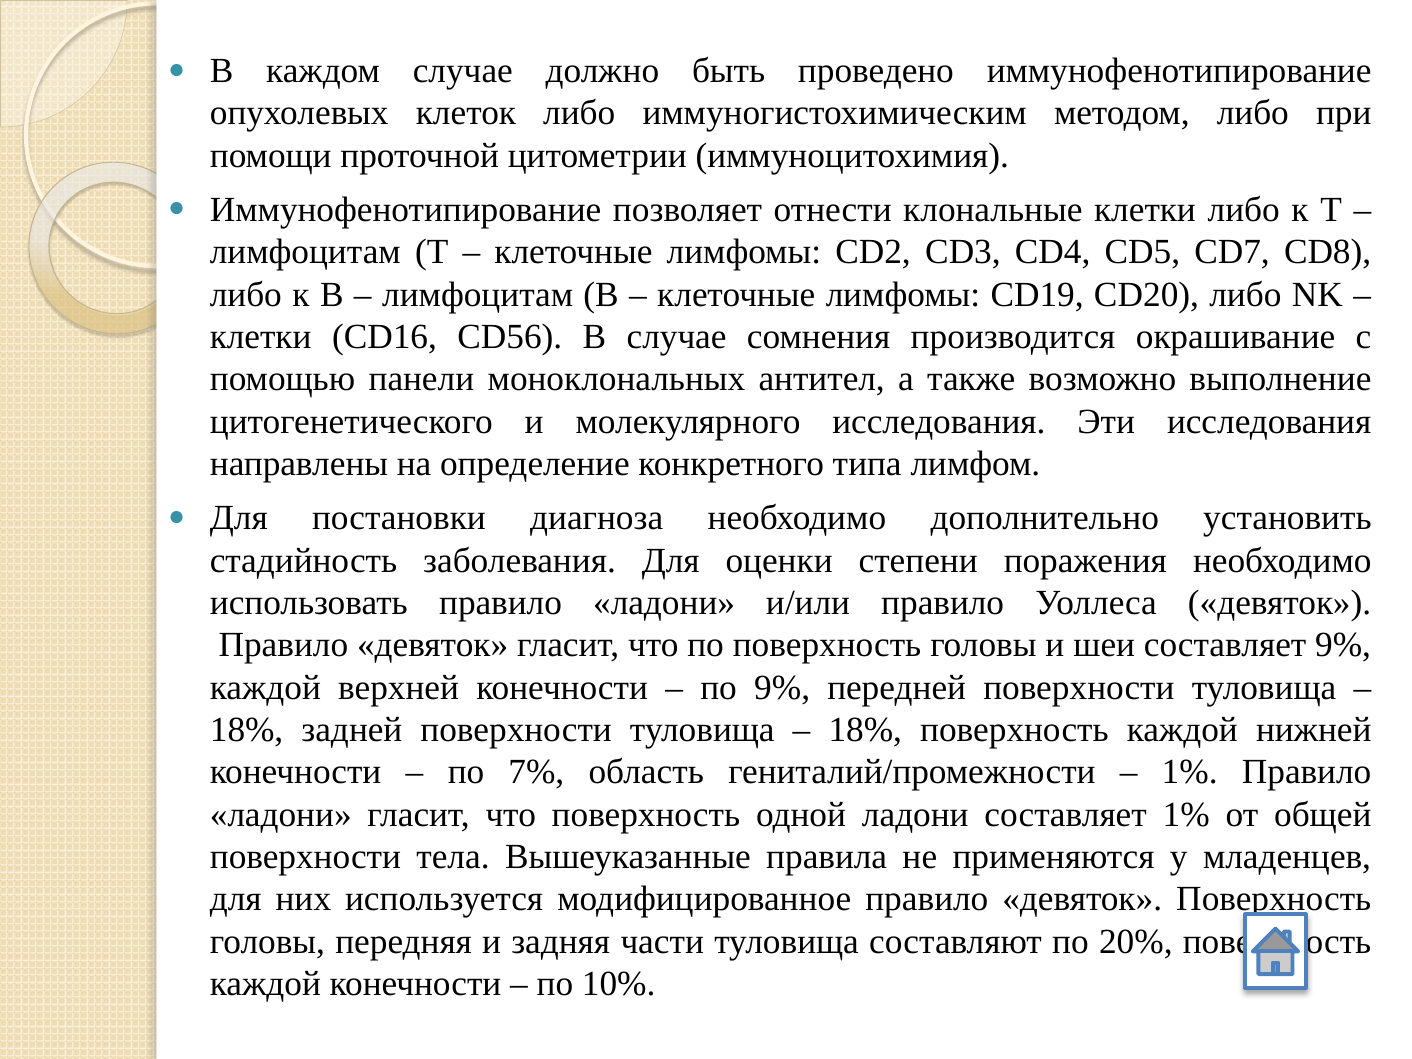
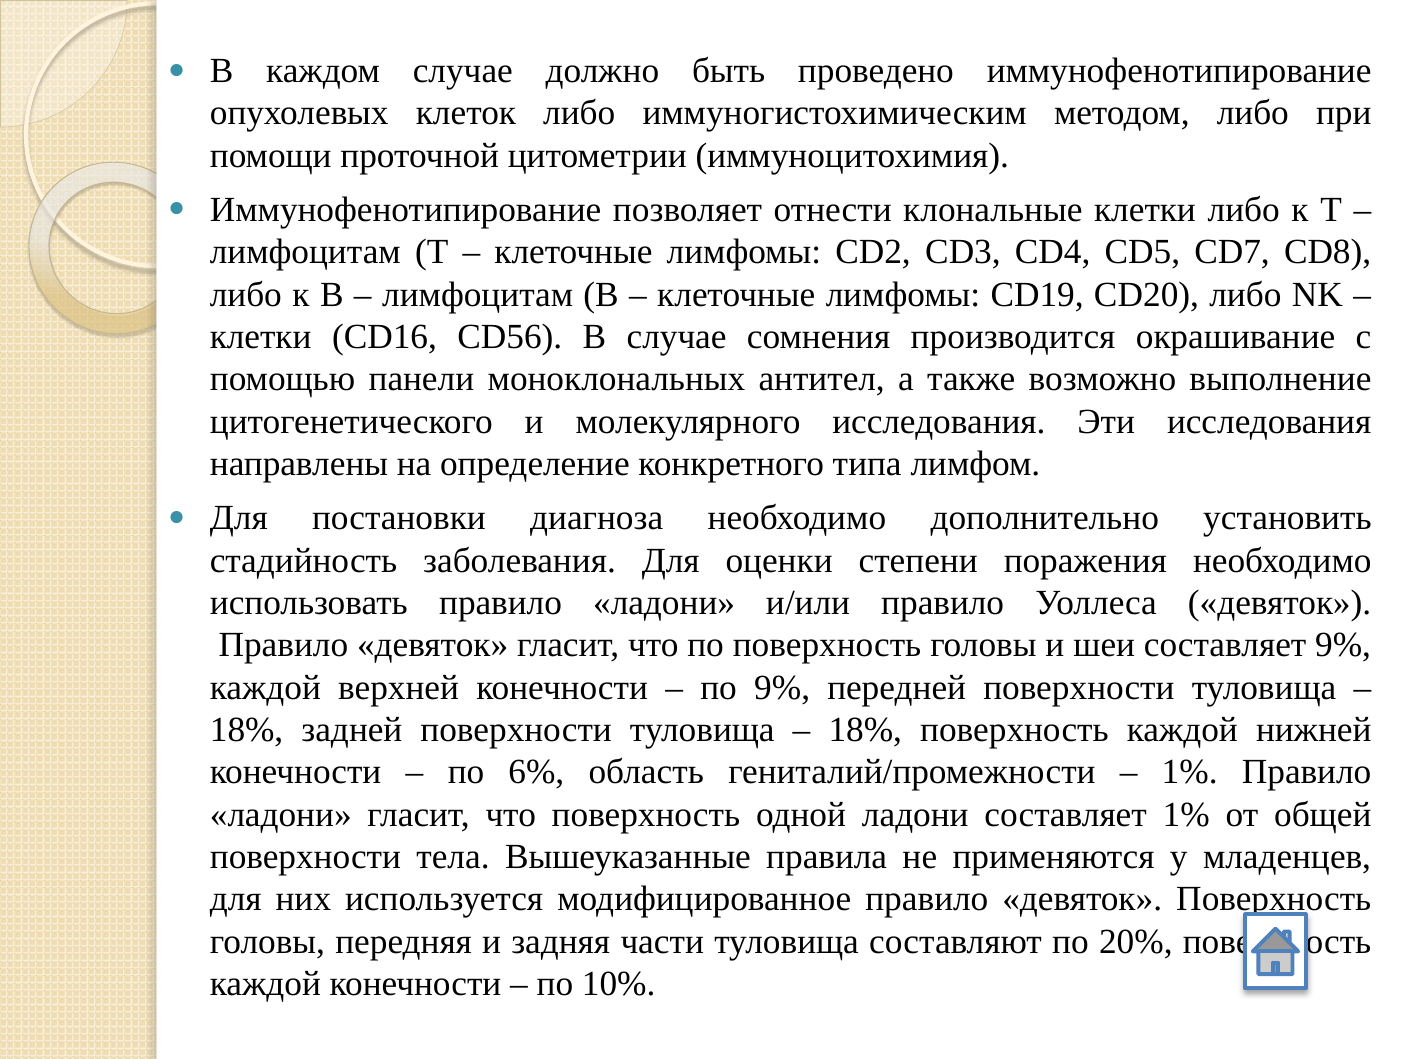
7%: 7% -> 6%
